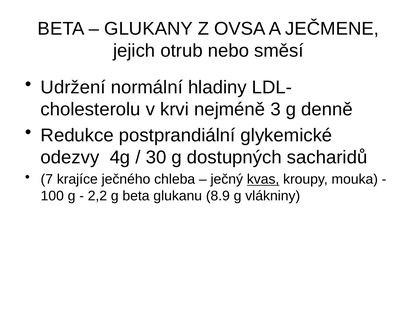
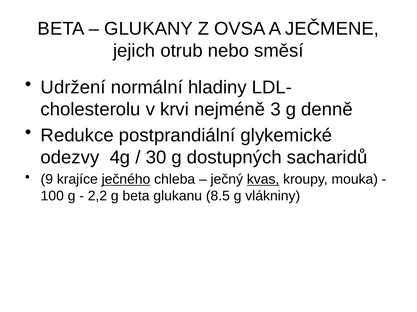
7: 7 -> 9
ječného underline: none -> present
8.9: 8.9 -> 8.5
